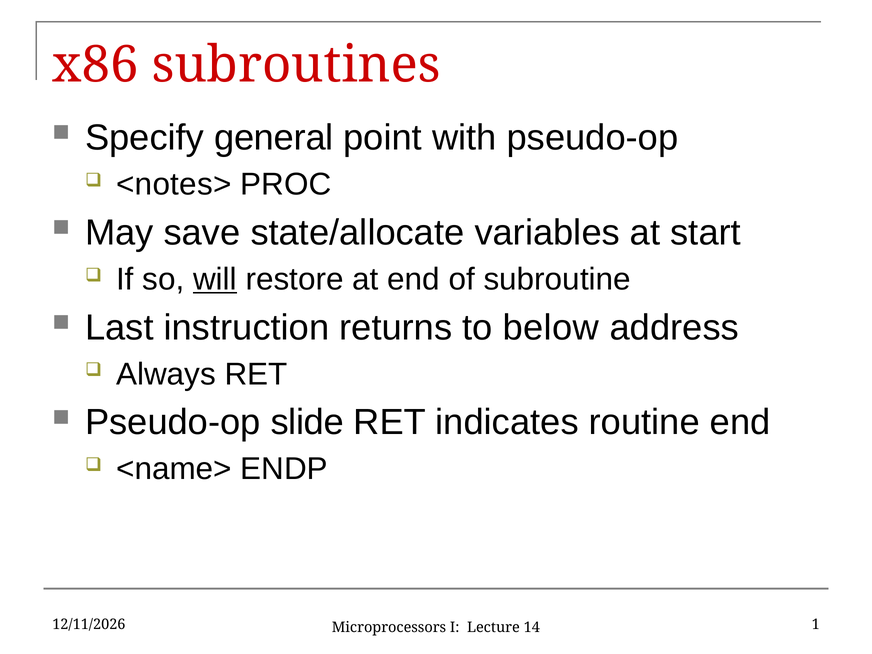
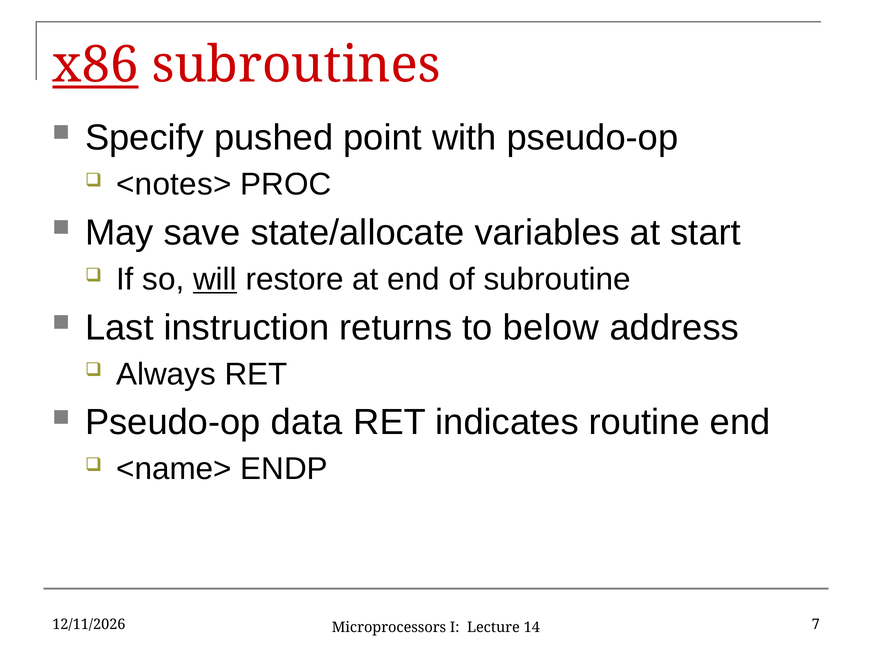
x86 underline: none -> present
general: general -> pushed
slide: slide -> data
1: 1 -> 7
